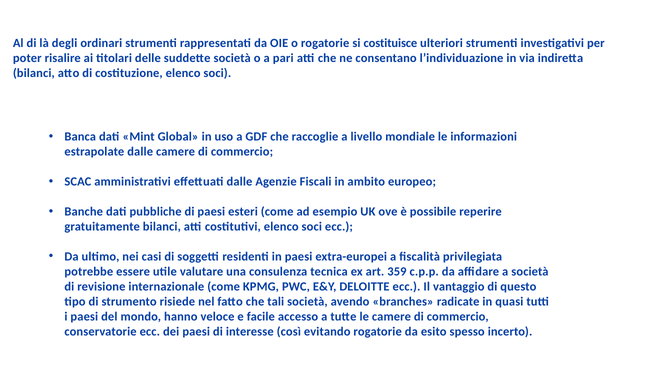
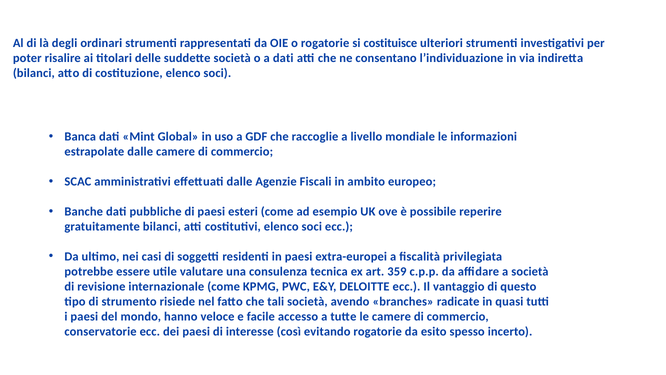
a pari: pari -> dati
